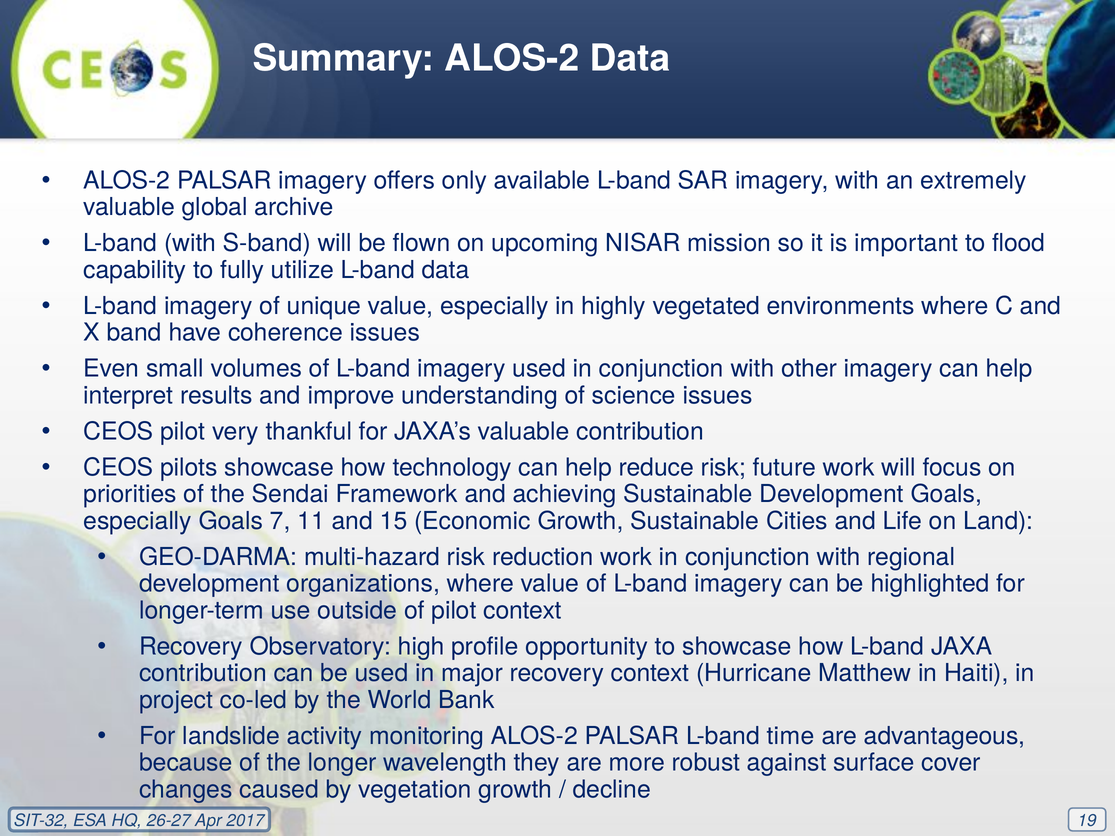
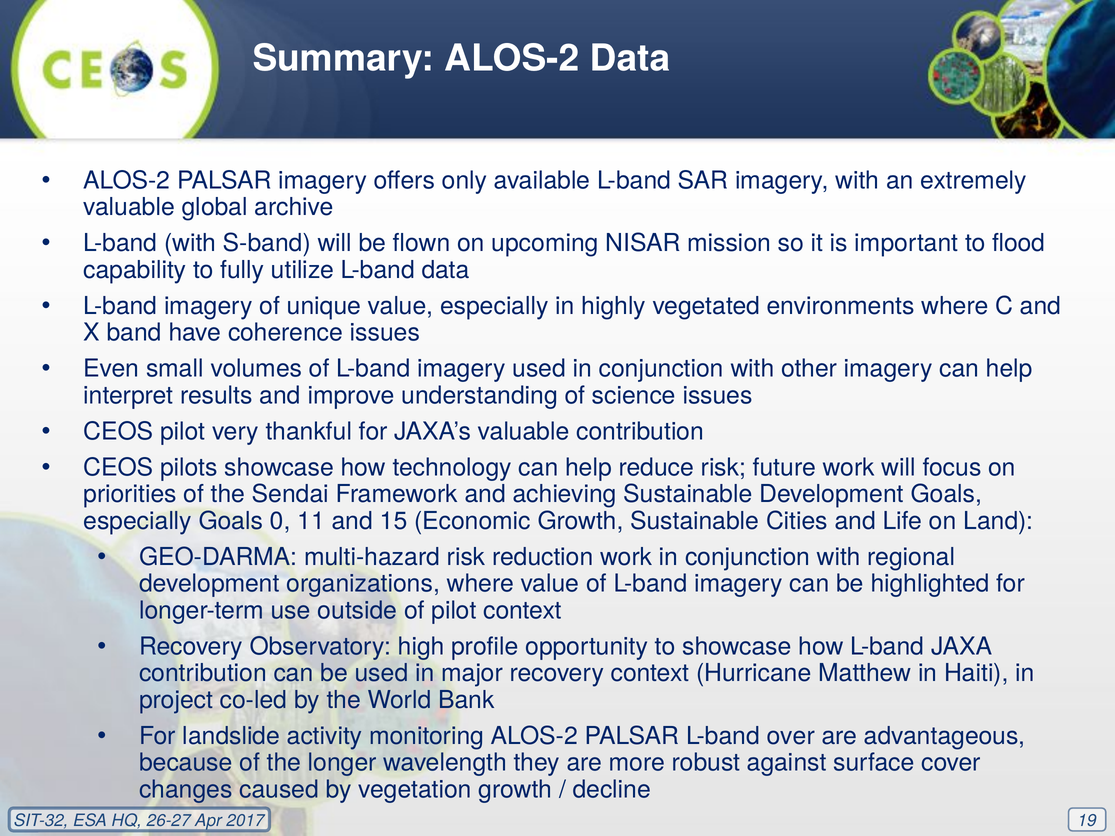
7: 7 -> 0
time: time -> over
